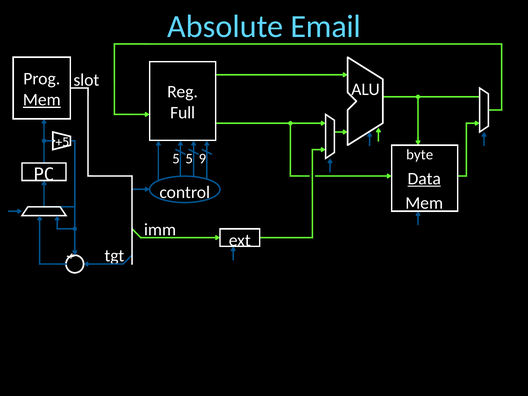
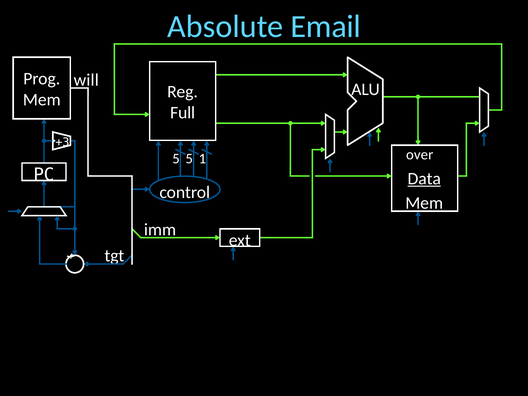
slot: slot -> will
Mem at (42, 100) underline: present -> none
+5: +5 -> +3
byte: byte -> over
9: 9 -> 1
